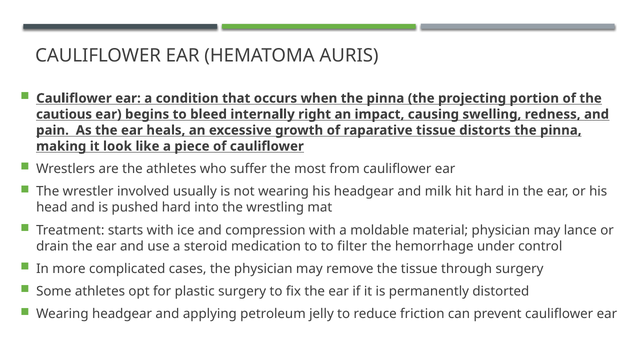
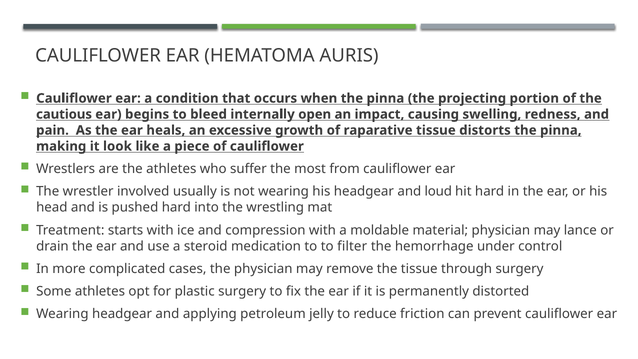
right: right -> open
milk: milk -> loud
